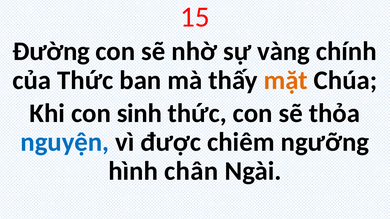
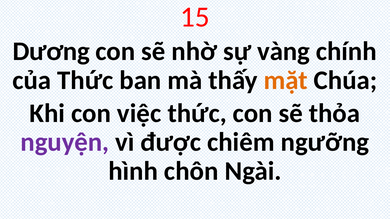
Đường: Đường -> Dương
sinh: sinh -> việc
nguyện colour: blue -> purple
chân: chân -> chôn
